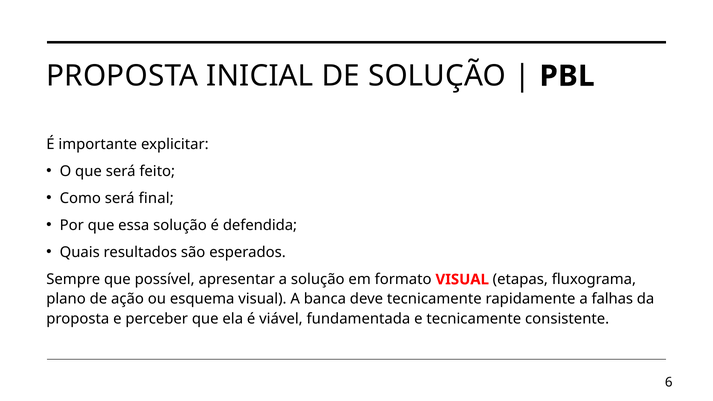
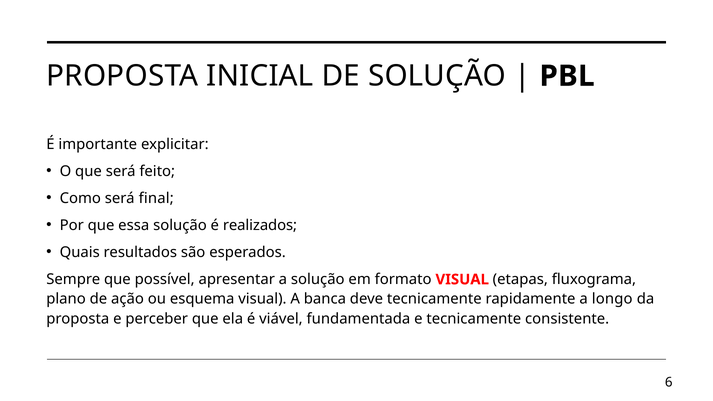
defendida: defendida -> realizados
falhas: falhas -> longo
